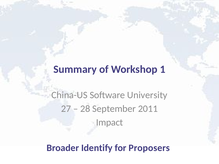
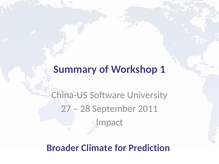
Identify: Identify -> Climate
Proposers: Proposers -> Prediction
